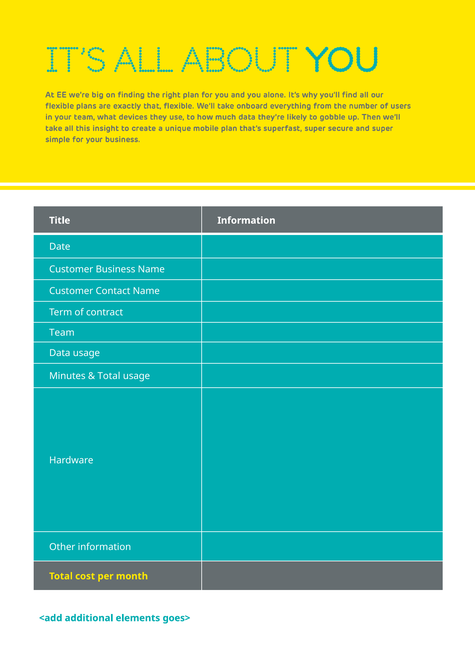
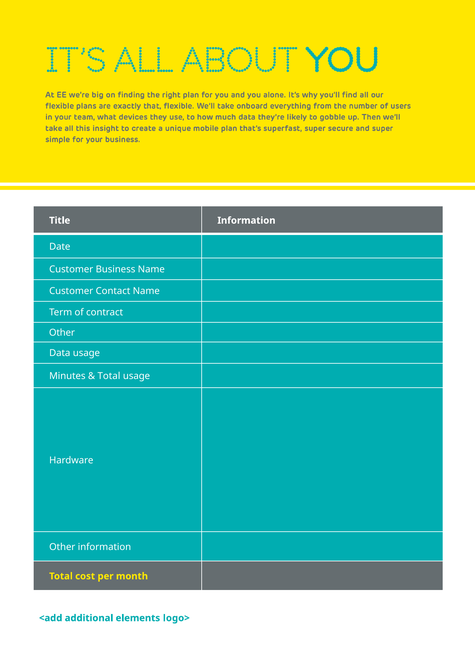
Team at (62, 333): Team -> Other
goes>: goes> -> logo>
